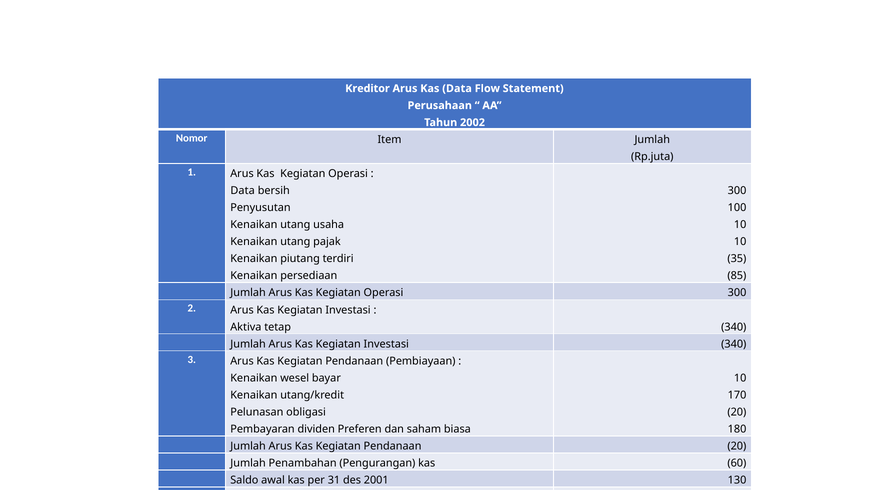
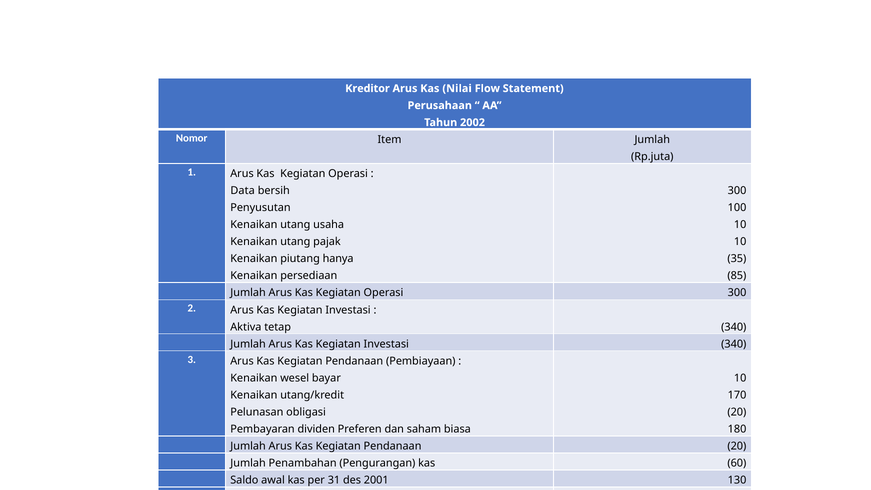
Kas Data: Data -> Nilai
terdiri: terdiri -> hanya
